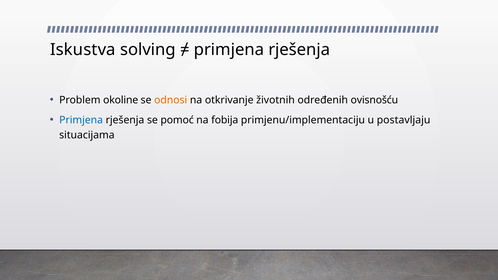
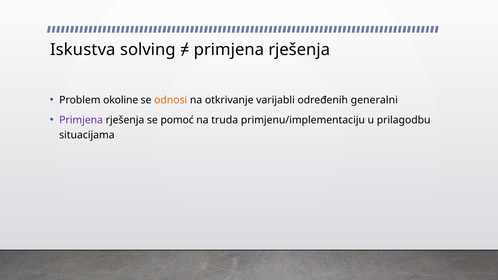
životnih: životnih -> varijabli
ovisnošću: ovisnošću -> generalni
Primjena at (81, 120) colour: blue -> purple
fobija: fobija -> truda
postavljaju: postavljaju -> prilagodbu
